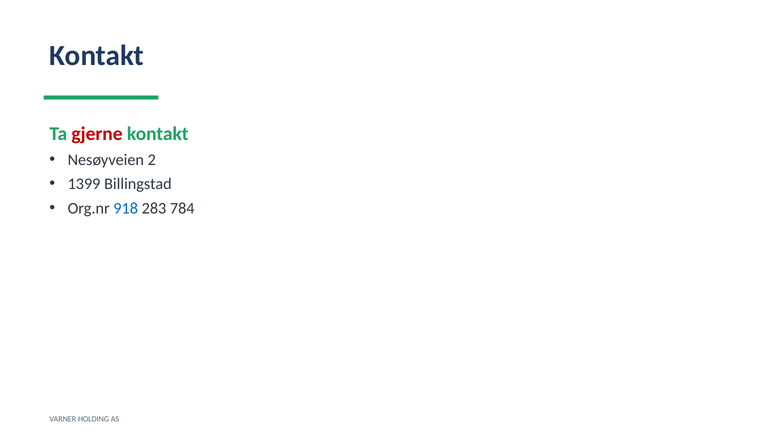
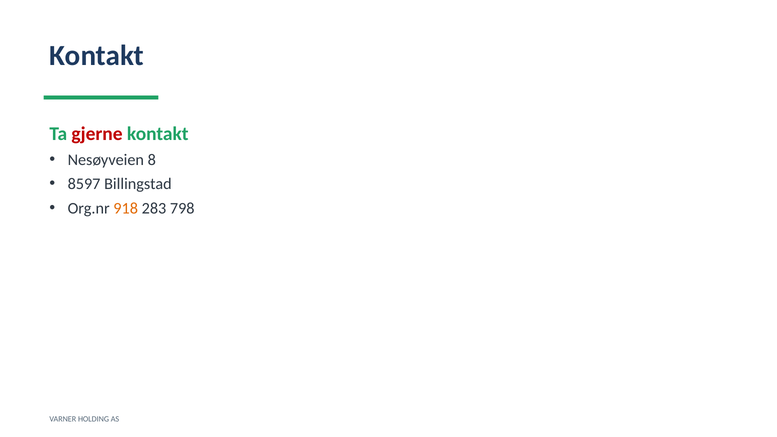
2: 2 -> 8
1399: 1399 -> 8597
918 colour: blue -> orange
784: 784 -> 798
